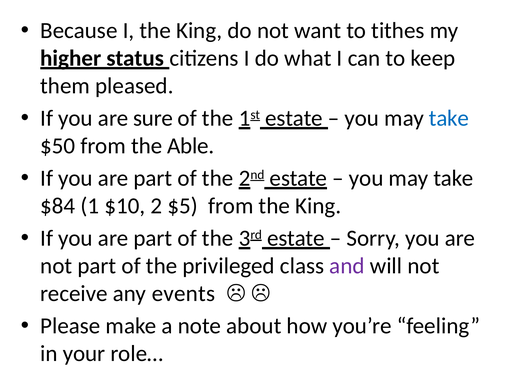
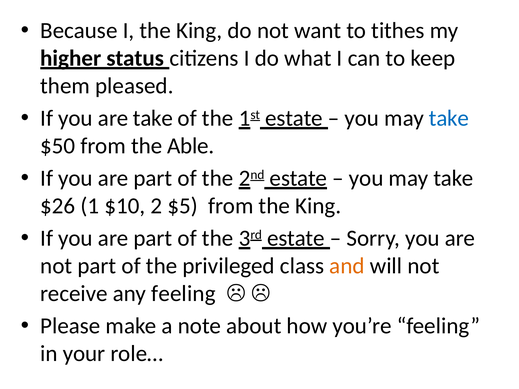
are sure: sure -> take
$84: $84 -> $26
and colour: purple -> orange
any events: events -> feeling
